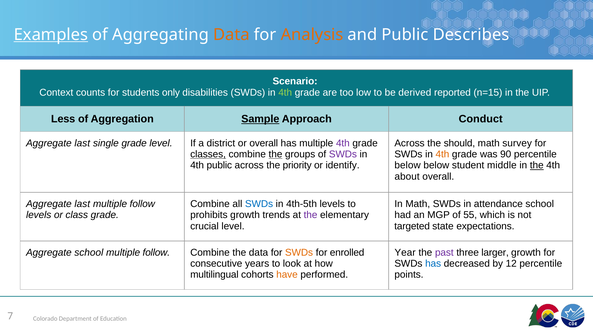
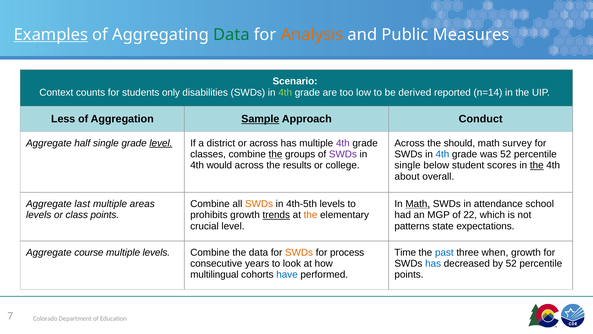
Data at (231, 35) colour: orange -> green
Describes: Describes -> Measures
n=15: n=15 -> n=14
last at (82, 143): last -> half
level at (161, 143) underline: none -> present
or overall: overall -> across
classes underline: present -> none
4th at (442, 154) colour: orange -> blue
was 90: 90 -> 52
4th public: public -> would
priority: priority -> results
identify: identify -> college
below at (408, 165): below -> single
middle: middle -> scores
follow at (142, 204): follow -> areas
SWDs at (259, 204) colour: blue -> orange
Math at (418, 204) underline: none -> present
class grade: grade -> points
trends underline: none -> present
the at (311, 215) colour: purple -> orange
55: 55 -> 22
targeted: targeted -> patterns
Aggregate school: school -> course
follow at (156, 252): follow -> levels
enrolled: enrolled -> process
Year: Year -> Time
past colour: purple -> blue
larger: larger -> when
by 12: 12 -> 52
have colour: orange -> blue
